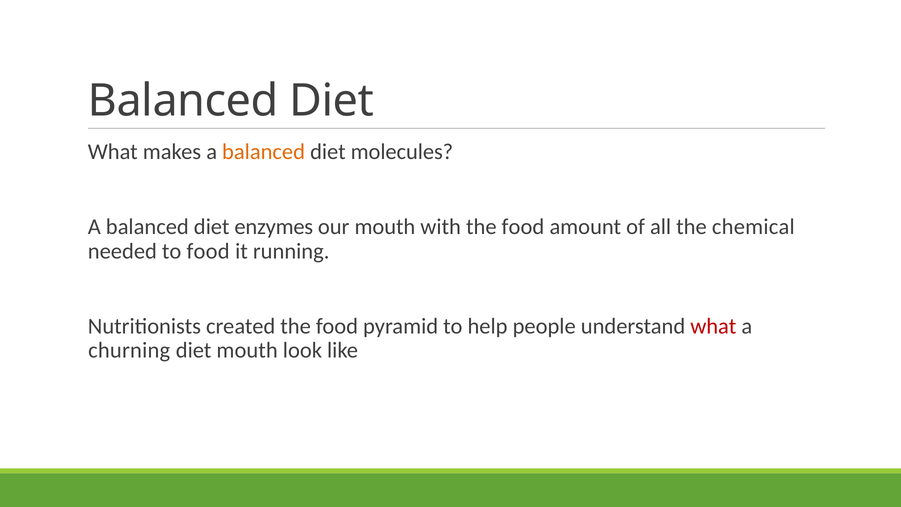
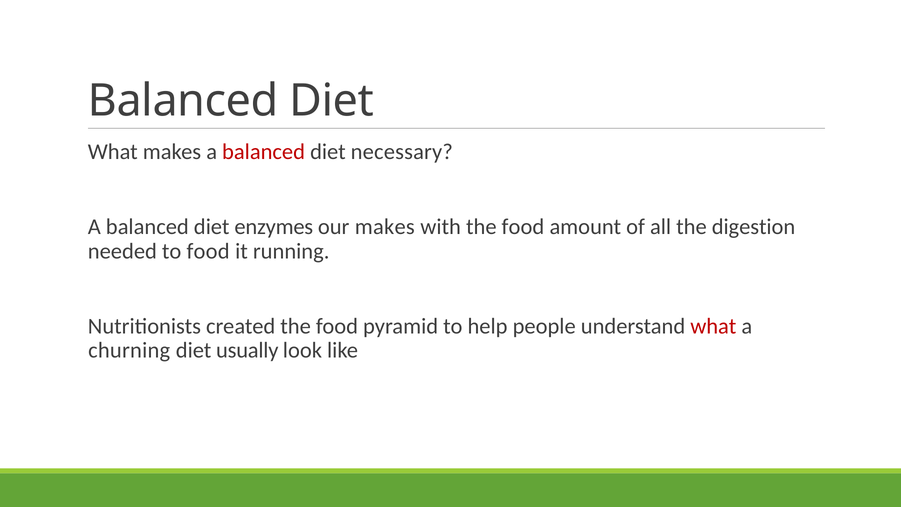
balanced at (264, 152) colour: orange -> red
molecules: molecules -> necessary
our mouth: mouth -> makes
chemical: chemical -> digestion
diet mouth: mouth -> usually
